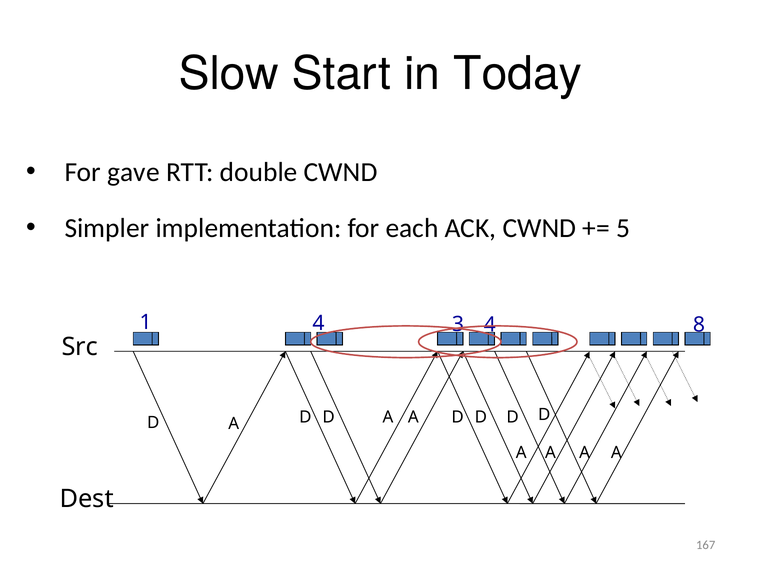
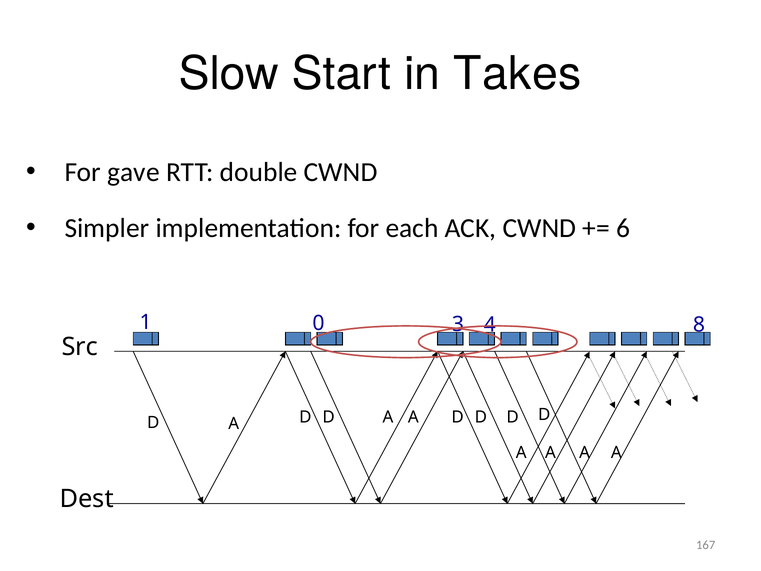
Today: Today -> Takes
5: 5 -> 6
1 4: 4 -> 0
